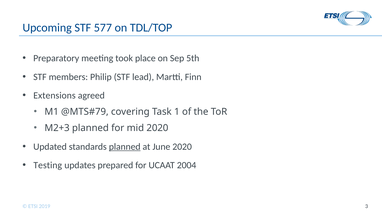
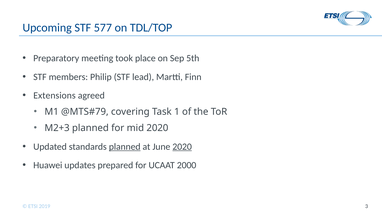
2020 at (182, 147) underline: none -> present
Testing: Testing -> Huawei
2004: 2004 -> 2000
